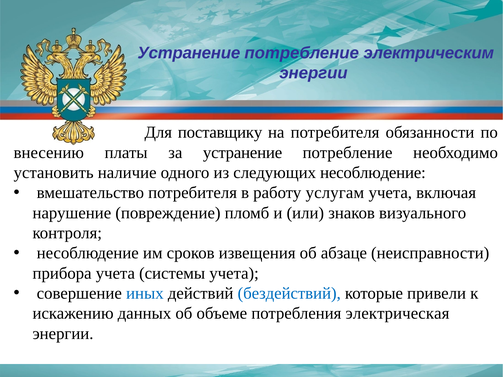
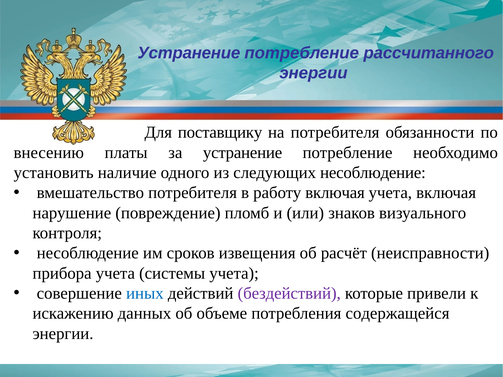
электрическим: электрическим -> рассчитанного
работу услугам: услугам -> включая
абзаце: абзаце -> расчёт
бездействий colour: blue -> purple
электрическая: электрическая -> содержащейся
